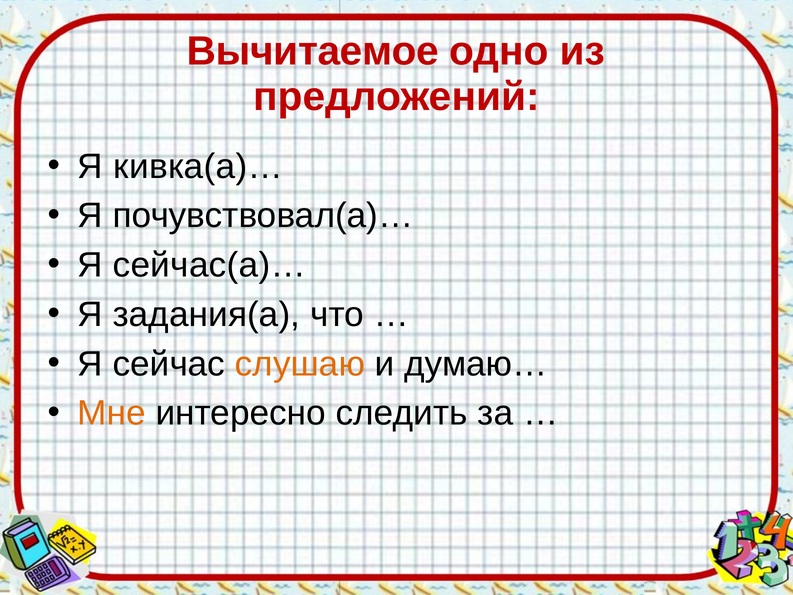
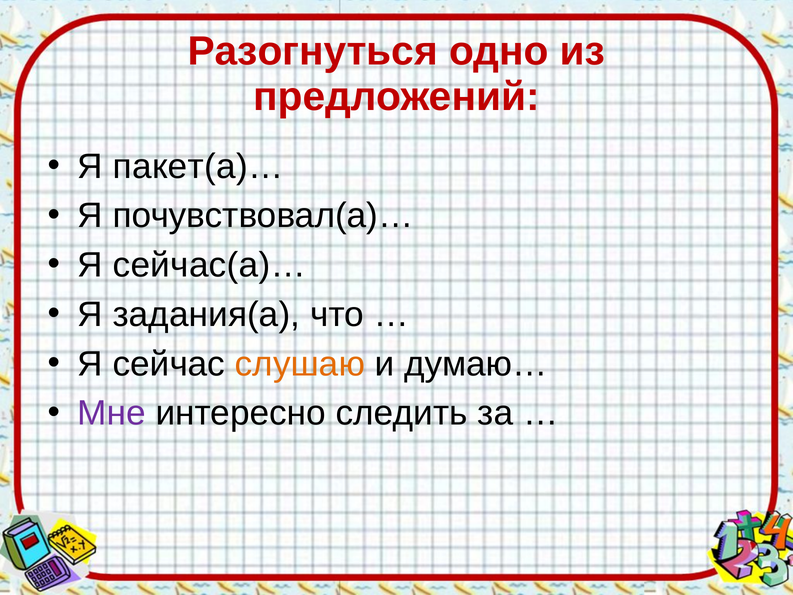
Вычитаемое: Вычитаемое -> Разогнуться
кивка(а)…: кивка(а)… -> пакет(а)…
Мне colour: orange -> purple
